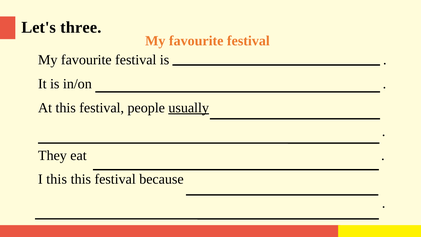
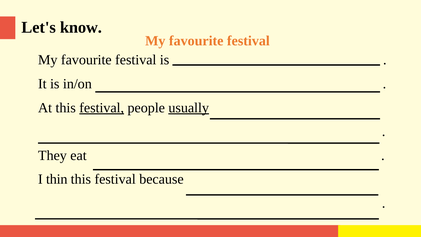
three: three -> know
festival at (102, 108) underline: none -> present
I this: this -> thin
